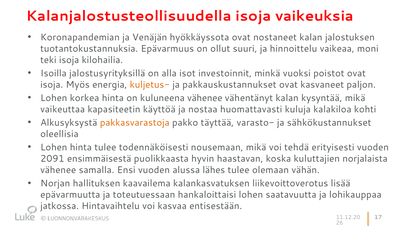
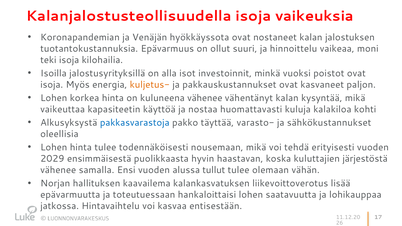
pakkasvarastoja colour: orange -> blue
2091: 2091 -> 2029
norjalaista: norjalaista -> järjestöstä
lähes: lähes -> tullut
